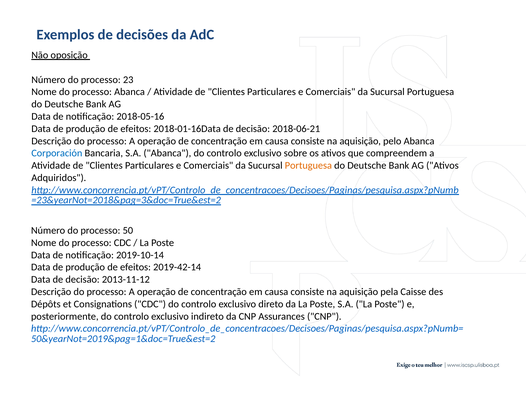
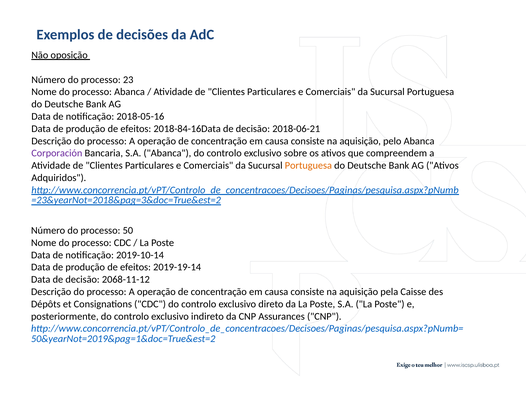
2018-01-16Data: 2018-01-16Data -> 2018-84-16Data
Corporación colour: blue -> purple
2019-42-14: 2019-42-14 -> 2019-19-14
2013-11-12: 2013-11-12 -> 2068-11-12
